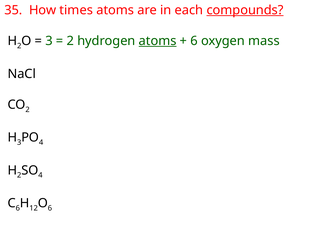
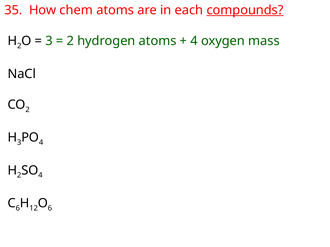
times: times -> chem
atoms at (158, 41) underline: present -> none
6 at (194, 41): 6 -> 4
